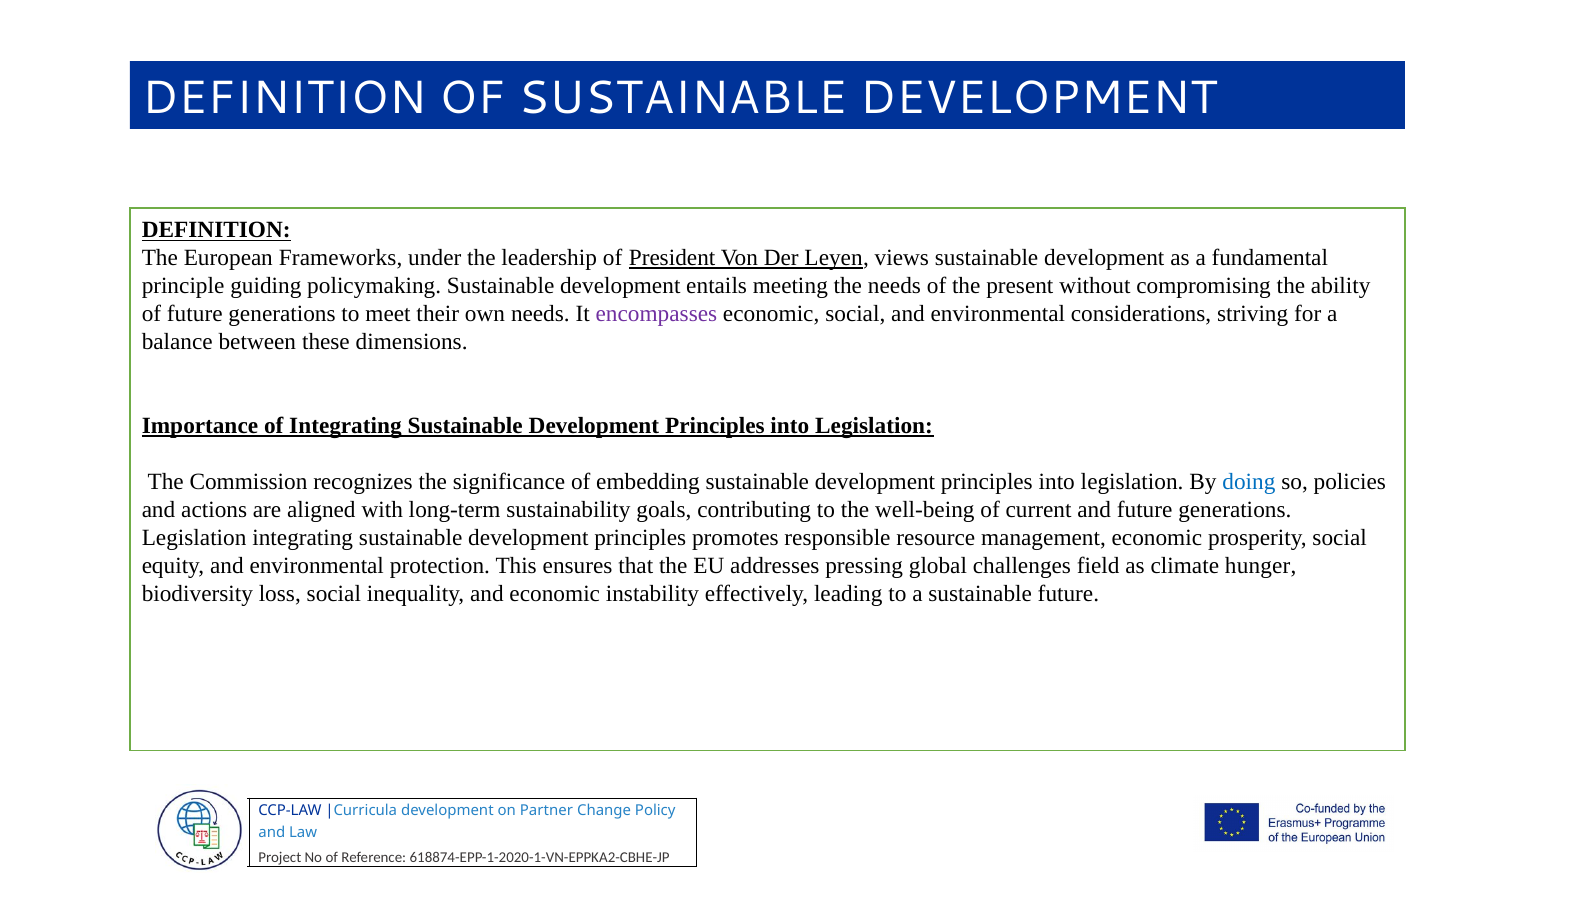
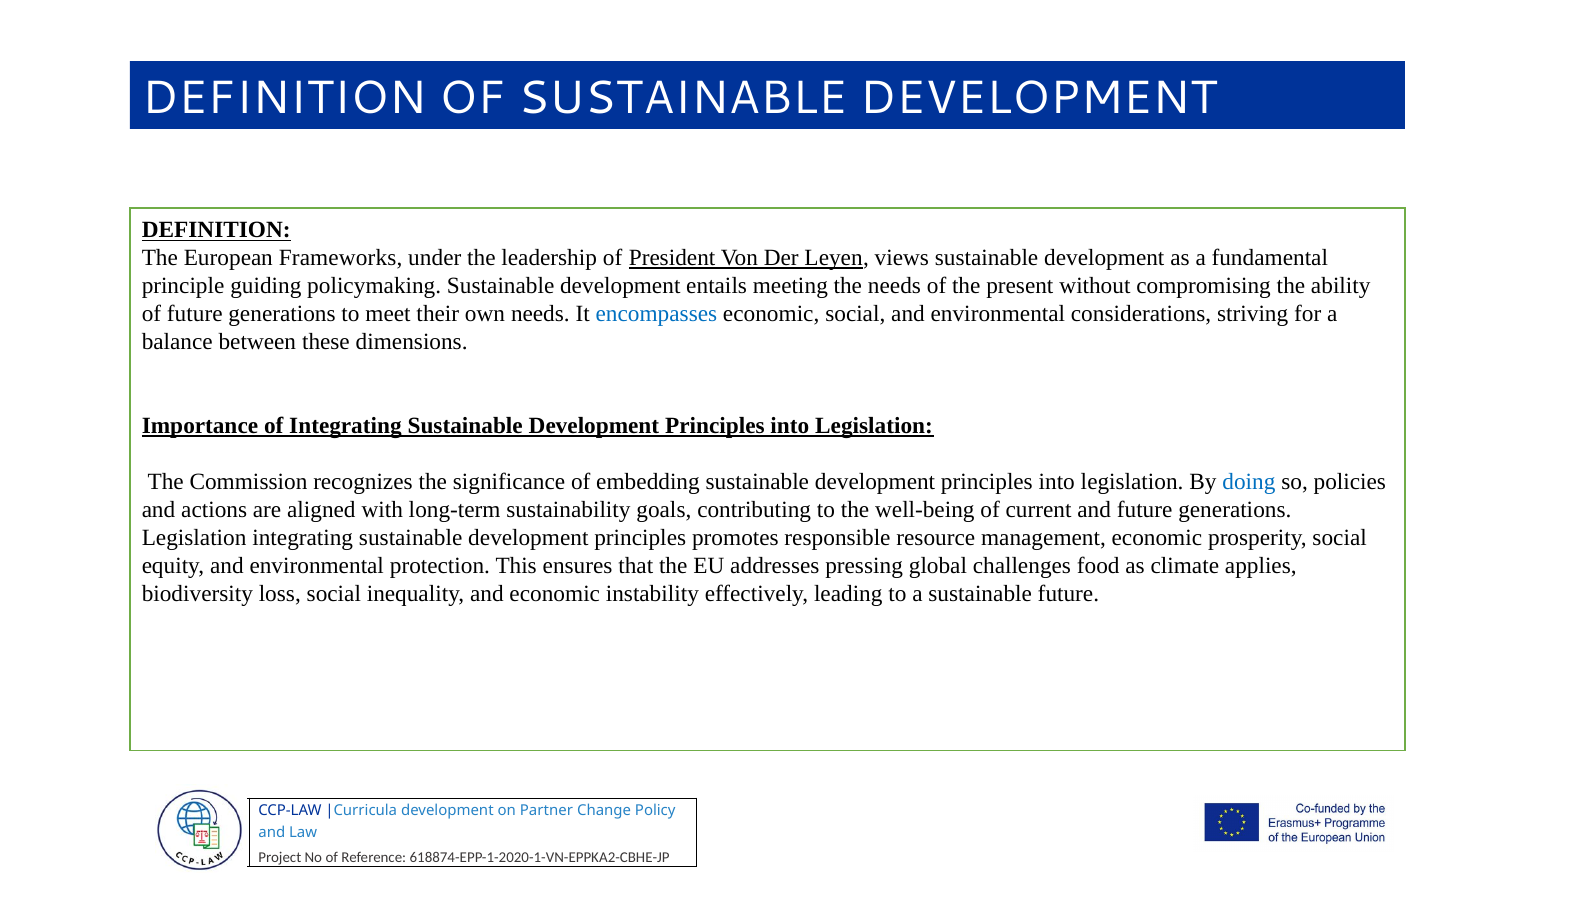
encompasses colour: purple -> blue
field: field -> food
hunger: hunger -> applies
